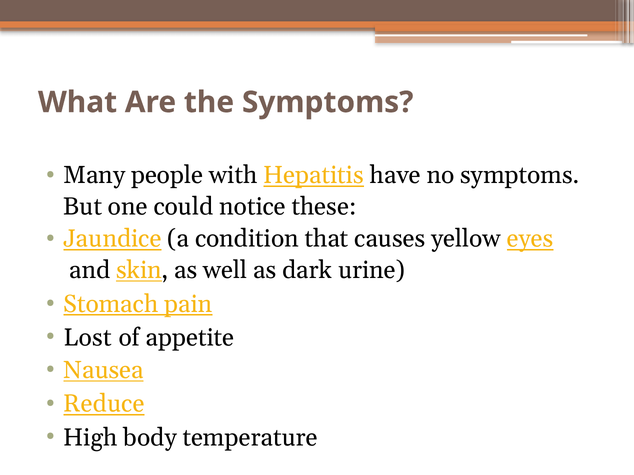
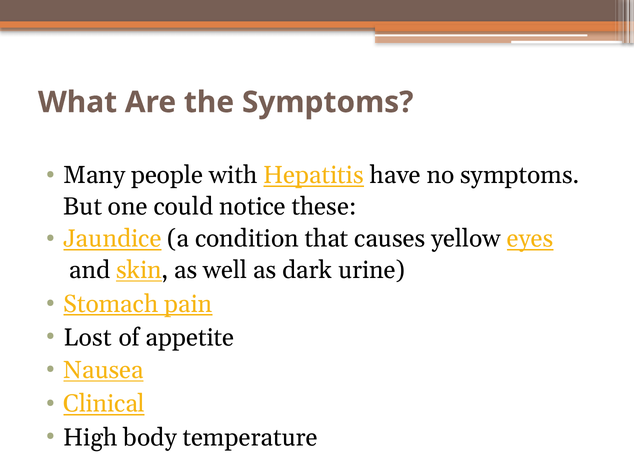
Reduce: Reduce -> Clinical
